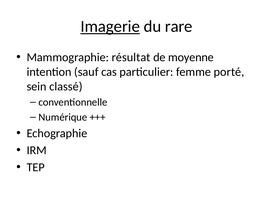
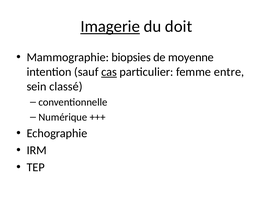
rare: rare -> doit
résultat: résultat -> biopsies
cas underline: none -> present
porté: porté -> entre
